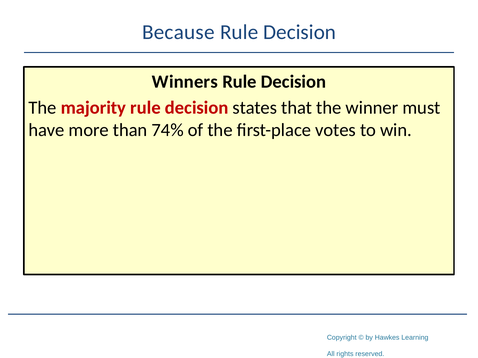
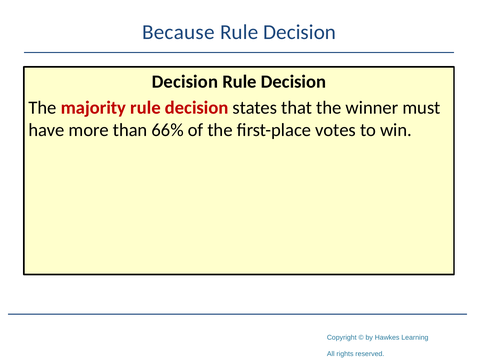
Winners at (185, 82): Winners -> Decision
74%: 74% -> 66%
